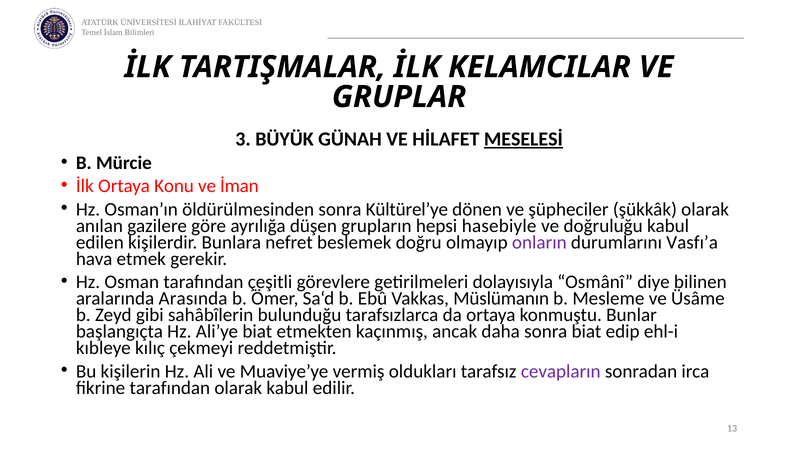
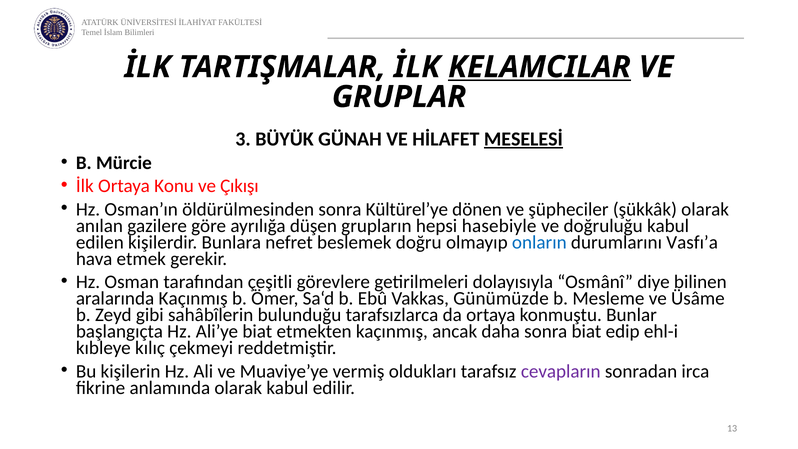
KELAMCILAR underline: none -> present
İman: İman -> Çıkışı
onların colour: purple -> blue
aralarında Arasında: Arasında -> Kaçınmış
Müslümanın: Müslümanın -> Günümüzde
fikrine tarafından: tarafından -> anlamında
